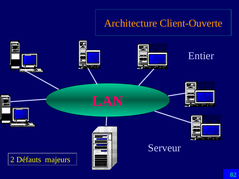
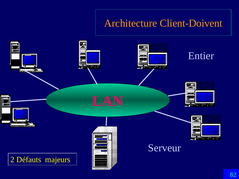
Client-Ouverte: Client-Ouverte -> Client-Doivent
